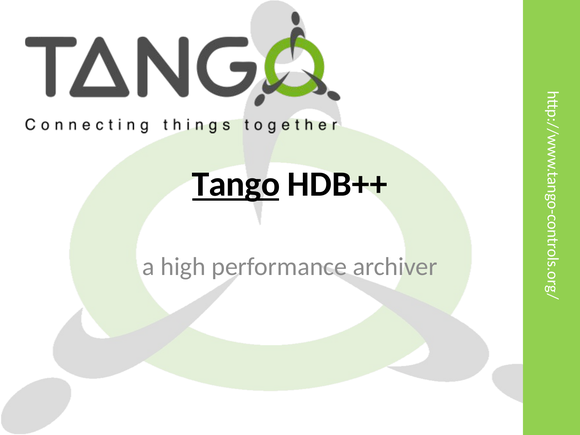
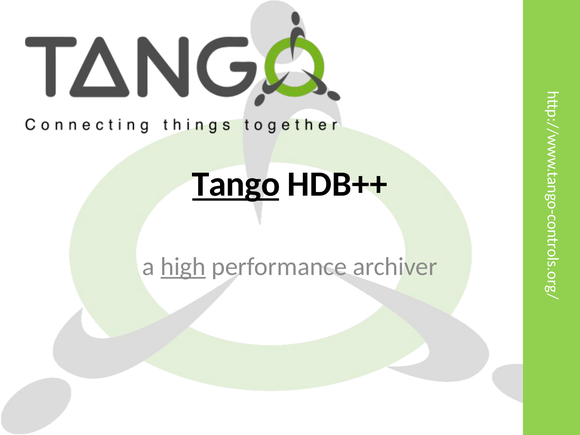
high underline: none -> present
